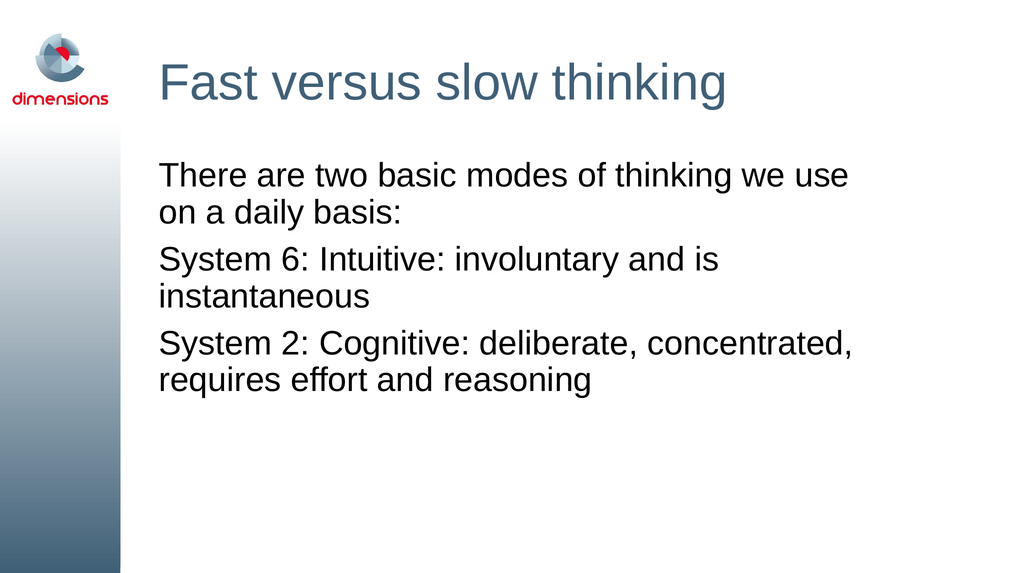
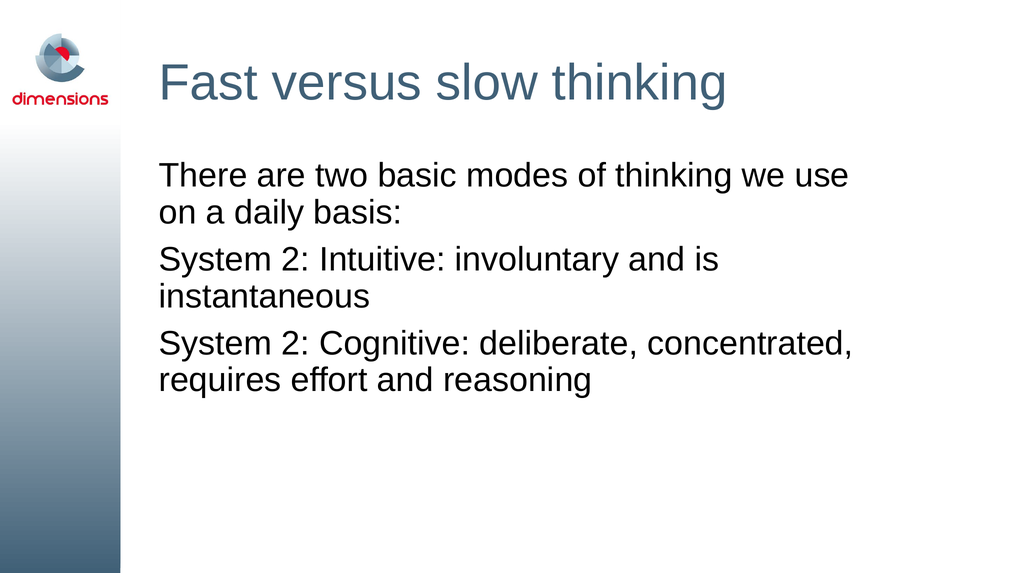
6 at (295, 260): 6 -> 2
